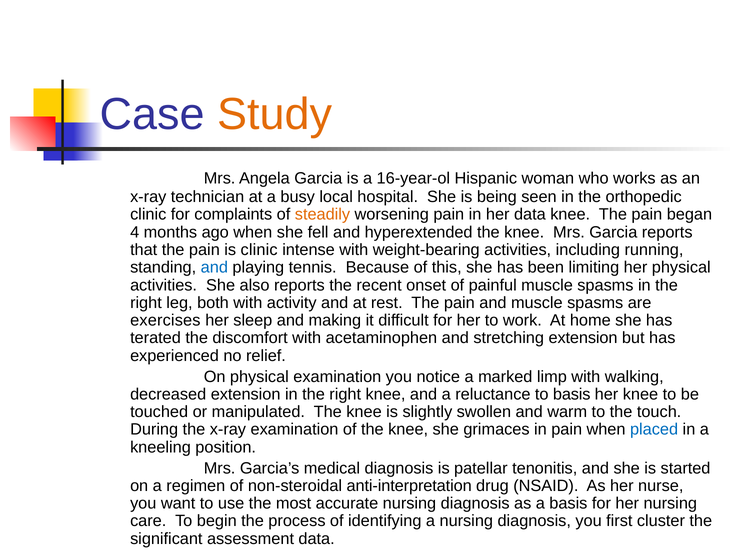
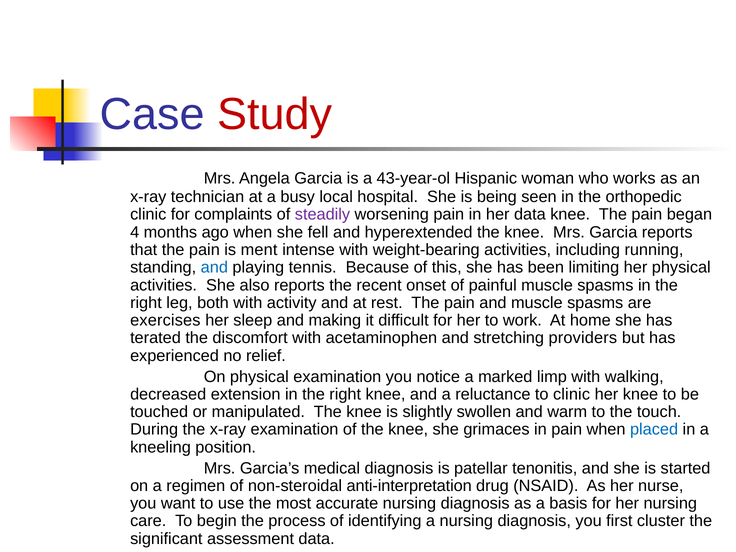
Study colour: orange -> red
16-year-ol: 16-year-ol -> 43-year-ol
steadily colour: orange -> purple
is clinic: clinic -> ment
stretching extension: extension -> providers
to basis: basis -> clinic
